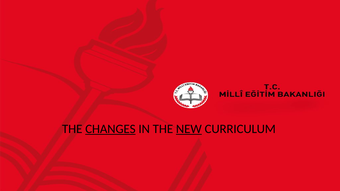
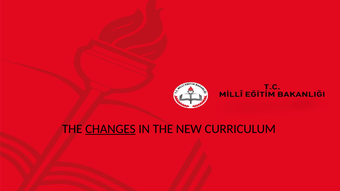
NEW underline: present -> none
